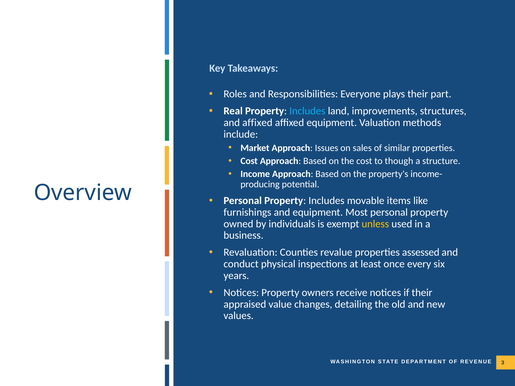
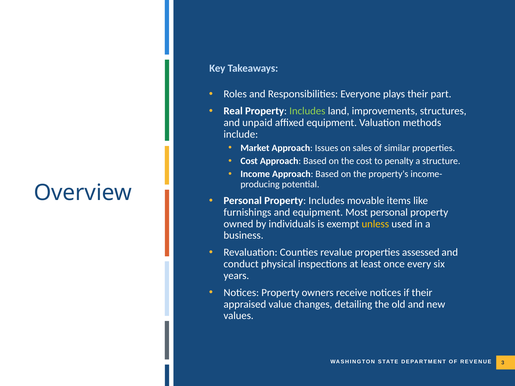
Includes at (307, 111) colour: light blue -> light green
and affixed: affixed -> unpaid
though: though -> penalty
